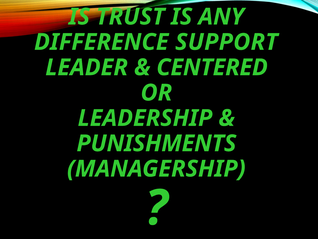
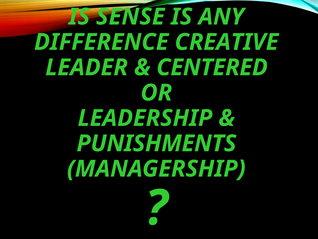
TRUST: TRUST -> SENSE
SUPPORT: SUPPORT -> CREATIVE
